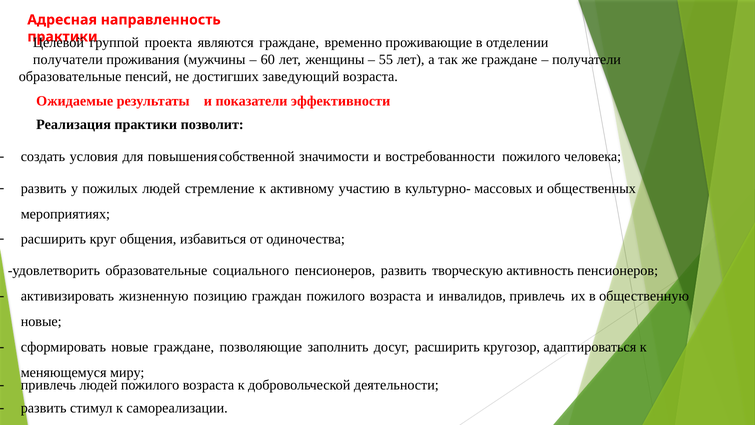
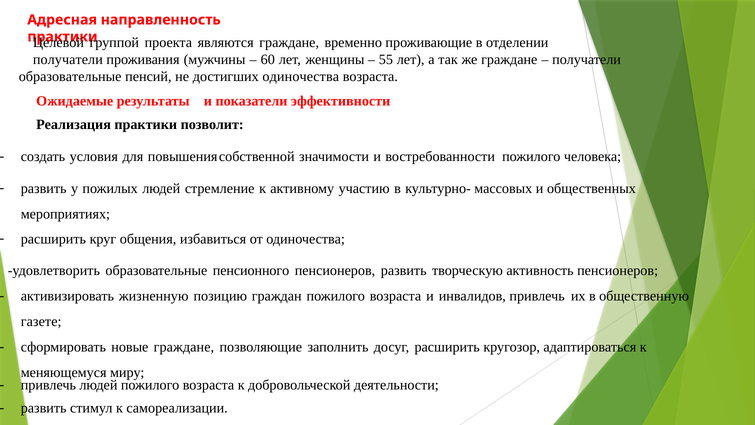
достигших заведующий: заведующий -> одиночества
социального: социального -> пенсионного
новые at (41, 322): новые -> газете
